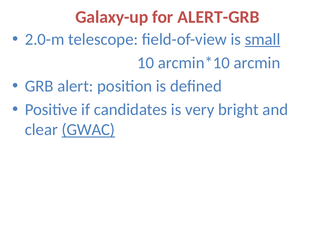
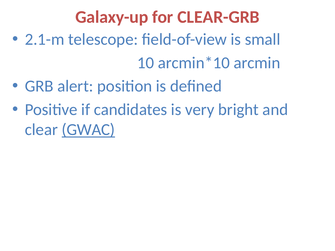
ALERT-GRB: ALERT-GRB -> CLEAR-GRB
2.0-m: 2.0-m -> 2.1-m
small underline: present -> none
